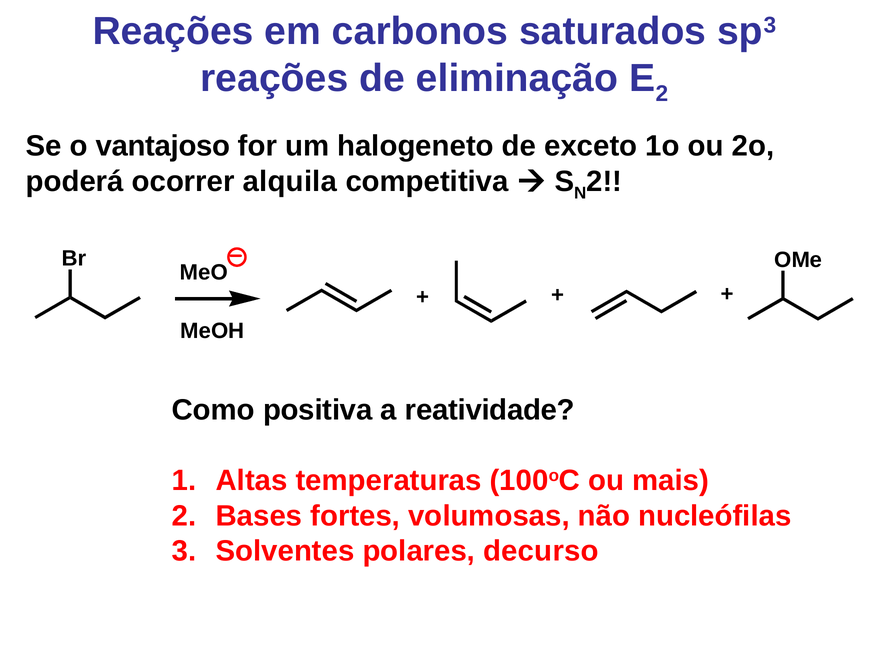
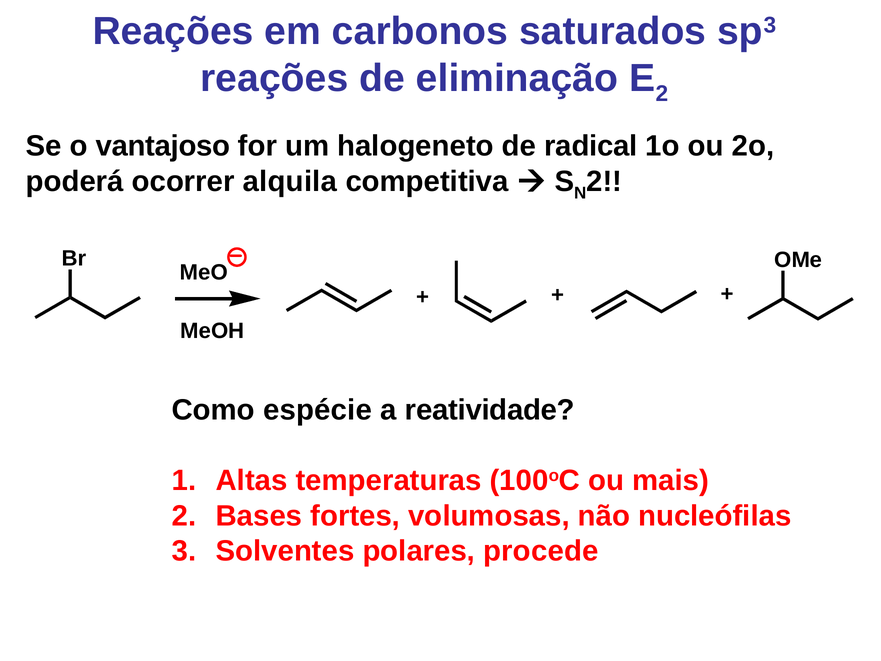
exceto: exceto -> radical
positiva: positiva -> espécie
decurso: decurso -> procede
